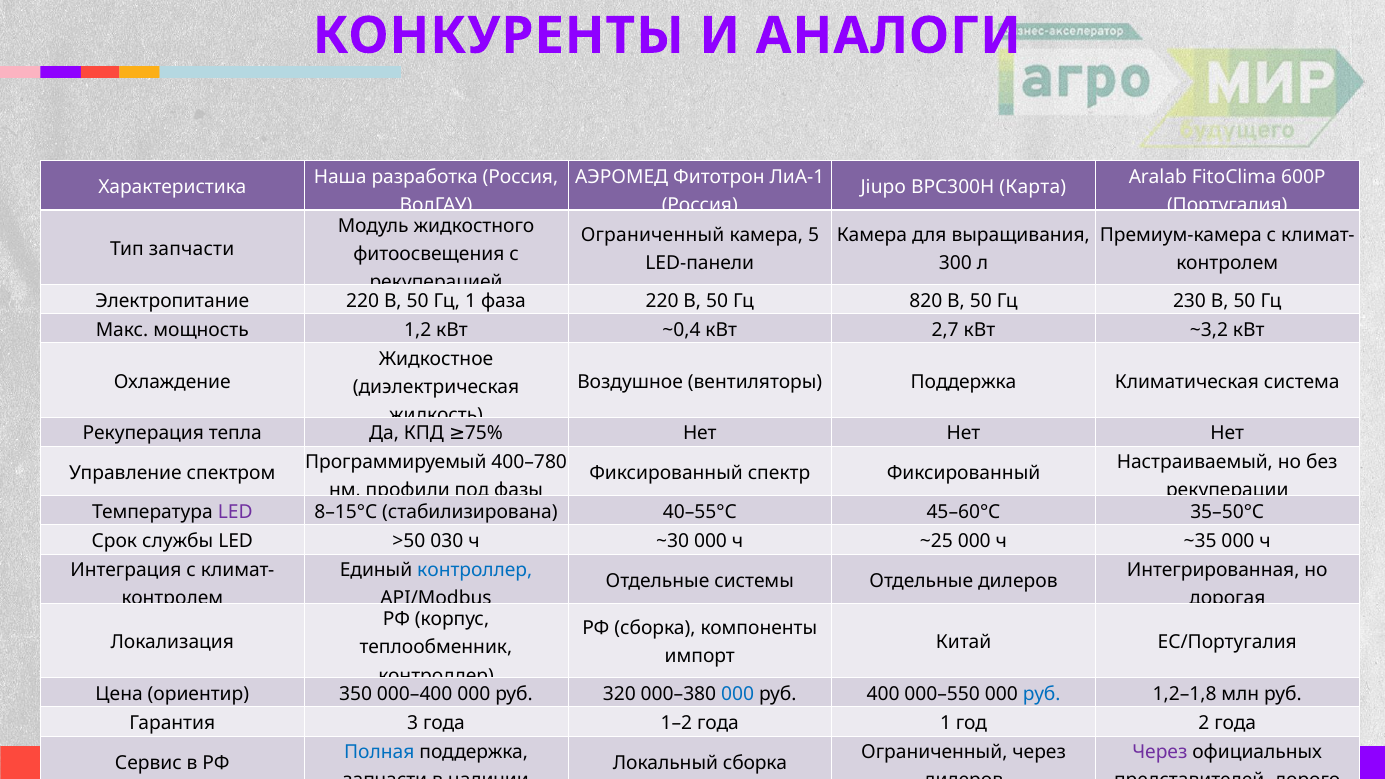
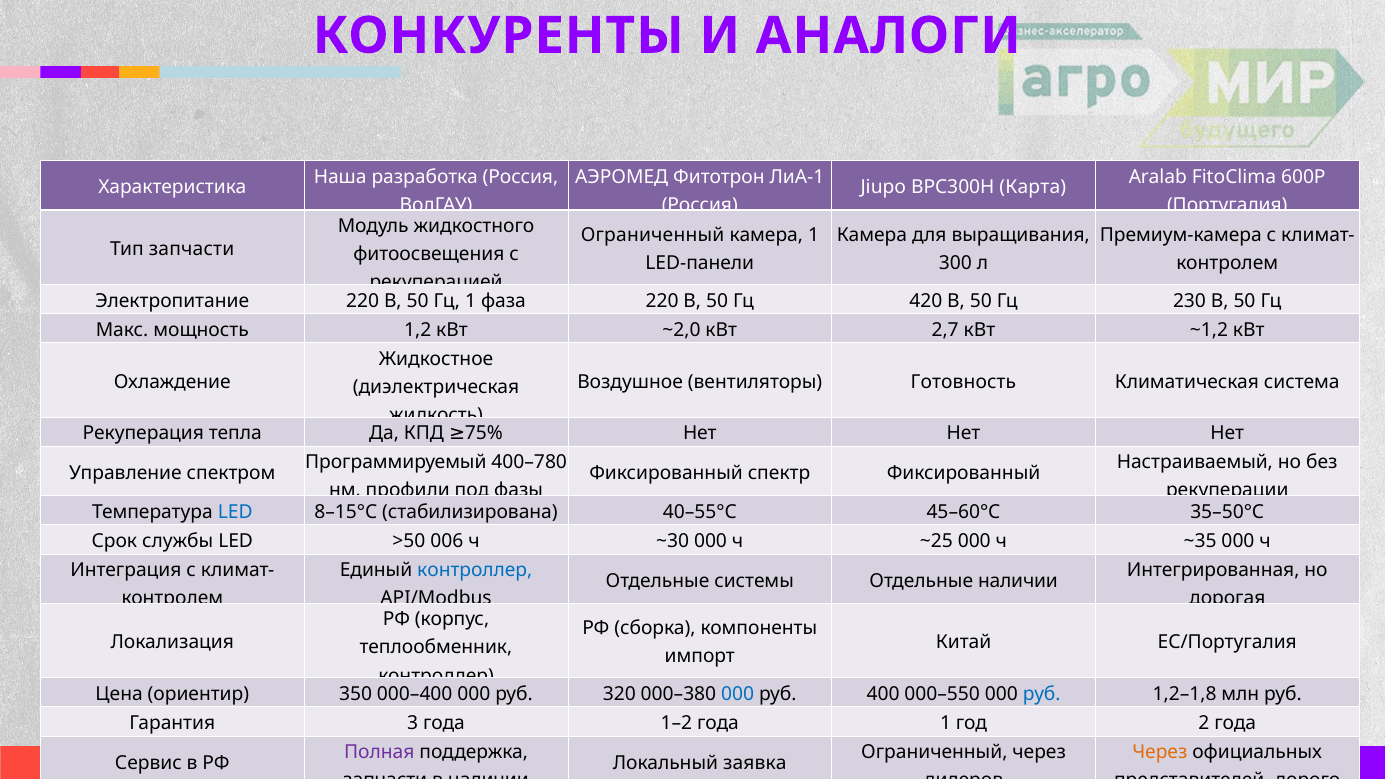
камера 5: 5 -> 1
820: 820 -> 420
~0,4: ~0,4 -> ~2,0
~3,2: ~3,2 -> ~1,2
вентиляторы Поддержка: Поддержка -> Готовность
LED at (235, 512) colour: purple -> blue
030: 030 -> 006
Отдельные дилеров: дилеров -> наличии
Полная colour: blue -> purple
Через at (1160, 752) colour: purple -> orange
Локальный сборка: сборка -> заявка
